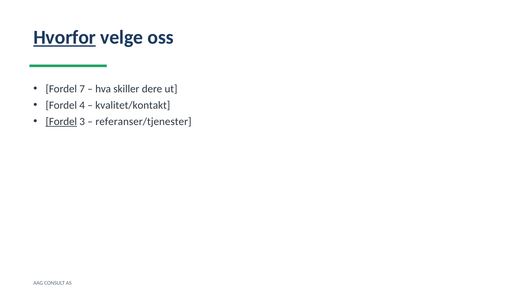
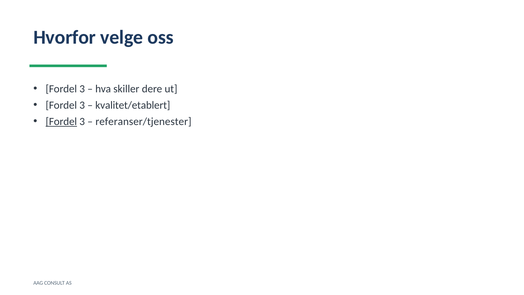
Hvorfor underline: present -> none
7 at (82, 89): 7 -> 3
4 at (82, 105): 4 -> 3
kvalitet/kontakt: kvalitet/kontakt -> kvalitet/etablert
